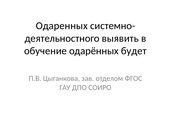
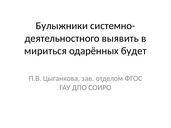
Одаренных: Одаренных -> Булыжники
обучение: обучение -> мириться
